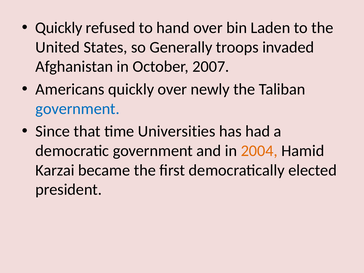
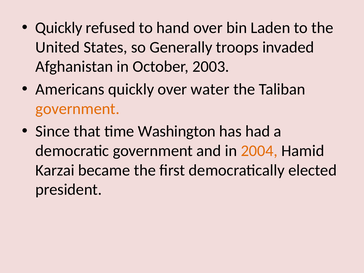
2007: 2007 -> 2003
newly: newly -> water
government at (78, 109) colour: blue -> orange
Universities: Universities -> Washington
